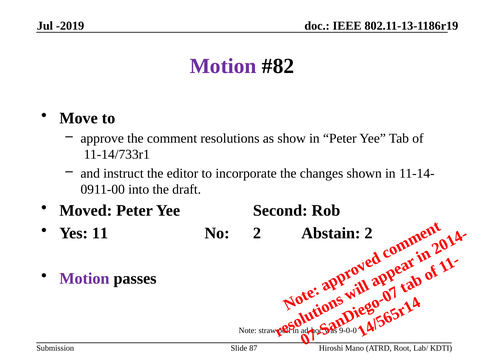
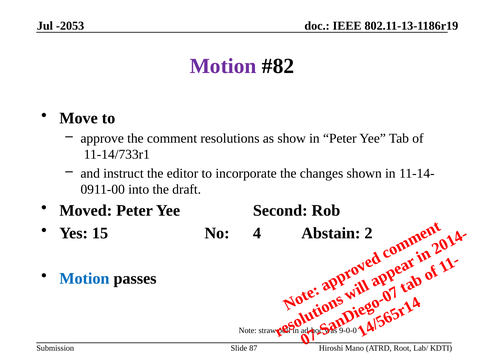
-2019: -2019 -> -2053
11: 11 -> 15
No 2: 2 -> 4
Motion at (84, 278) colour: purple -> blue
